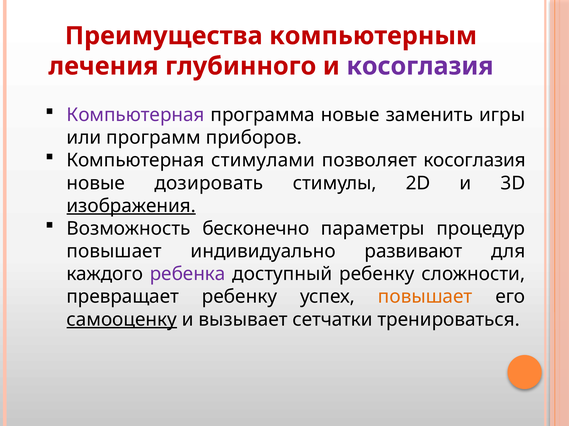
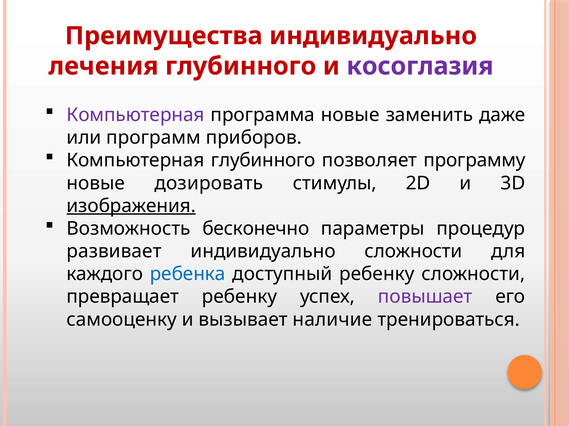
Преимущества компьютерным: компьютерным -> индивидуально
игры: игры -> даже
Компьютерная стимулами: стимулами -> глубинного
позволяет косоглазия: косоглазия -> программу
повышает at (114, 252): повышает -> развивает
индивидуально развивают: развивают -> сложности
ребенка colour: purple -> blue
повышает at (425, 297) colour: orange -> purple
самооценку underline: present -> none
сетчатки: сетчатки -> наличие
